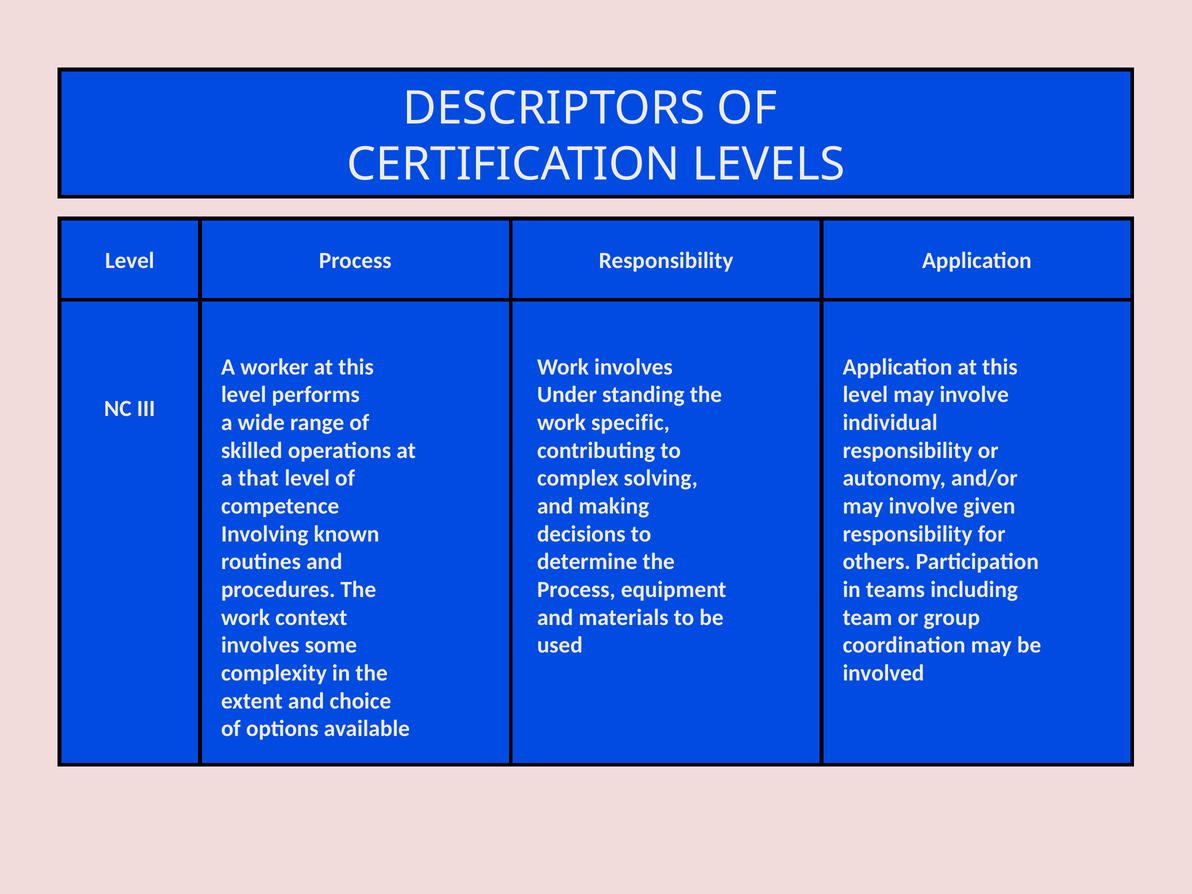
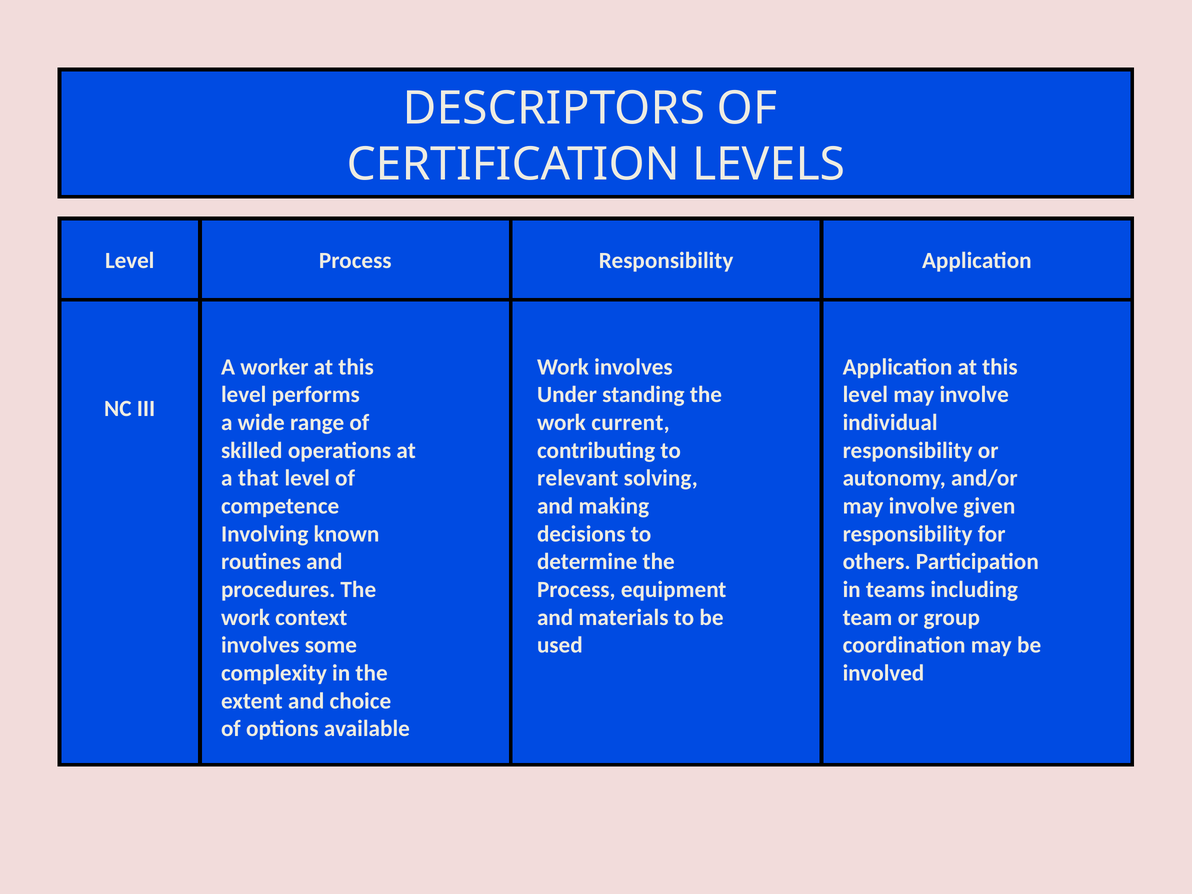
specific: specific -> current
complex: complex -> relevant
